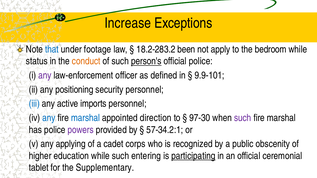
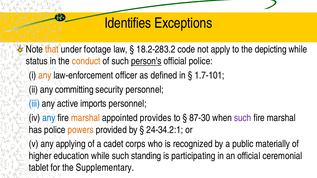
Increase: Increase -> Identifies
that colour: blue -> orange
been: been -> code
bedroom: bedroom -> depicting
any at (45, 75) colour: purple -> orange
9.9-101: 9.9-101 -> 1.7-101
positioning: positioning -> committing
marshal at (85, 118) colour: blue -> orange
direction: direction -> provides
97-30: 97-30 -> 87-30
powers colour: purple -> orange
57-34.2:1: 57-34.2:1 -> 24-34.2:1
obscenity: obscenity -> materially
entering: entering -> standing
participating underline: present -> none
